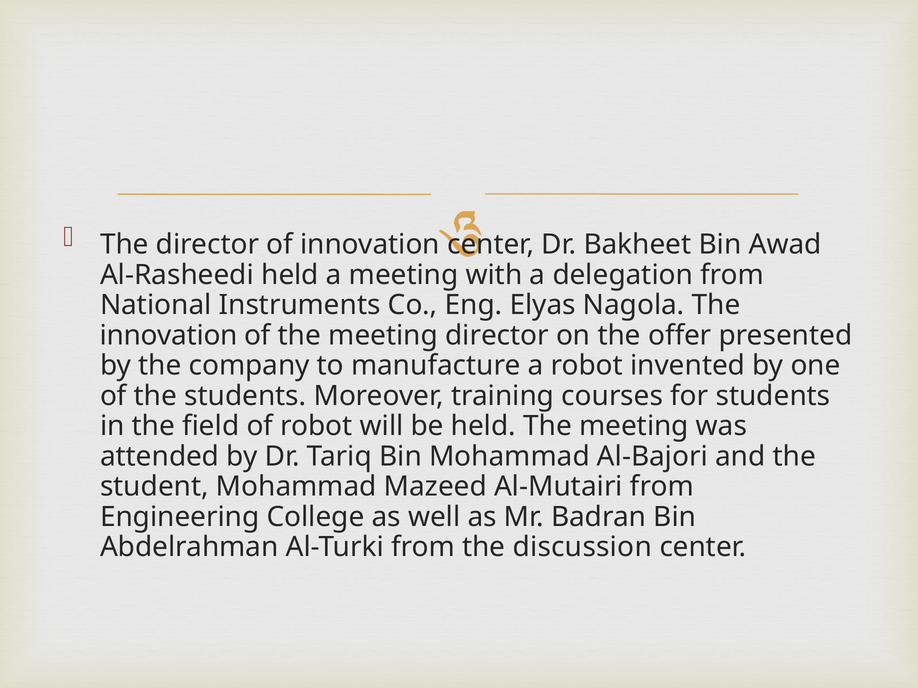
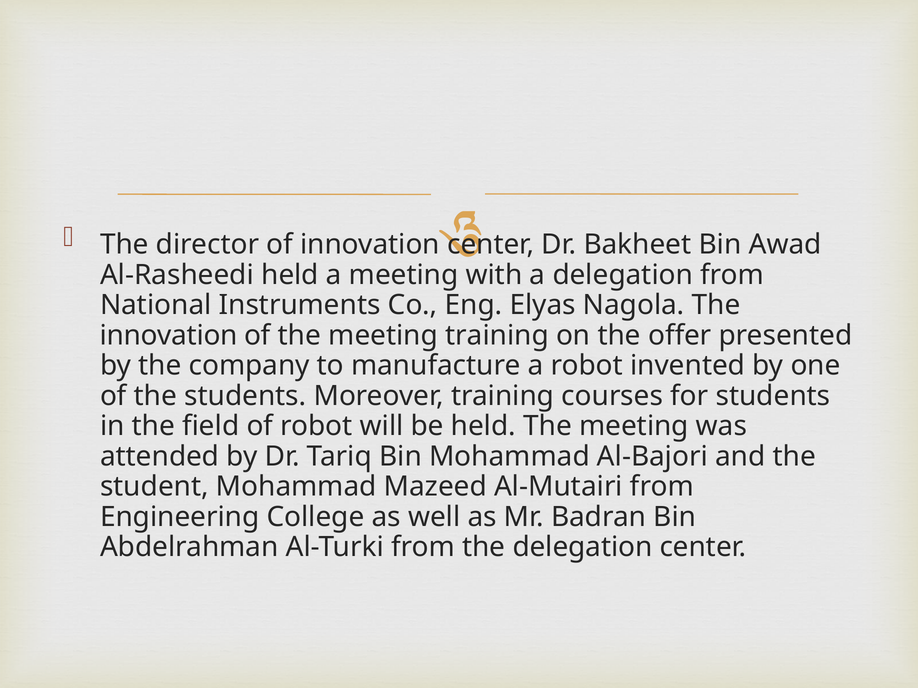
meeting director: director -> training
the discussion: discussion -> delegation
